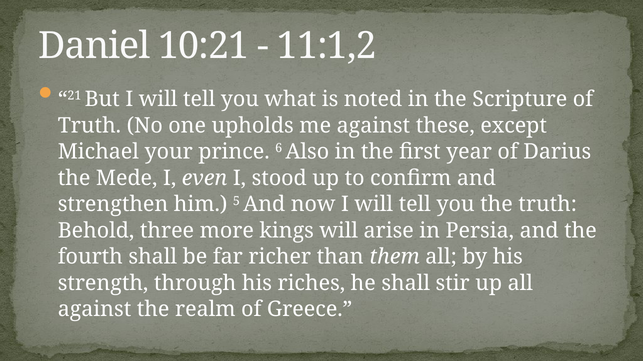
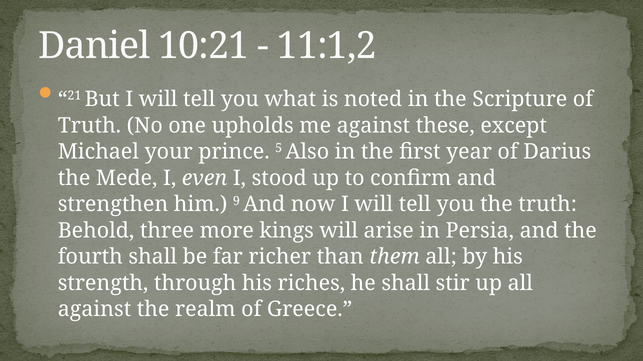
6: 6 -> 5
5: 5 -> 9
